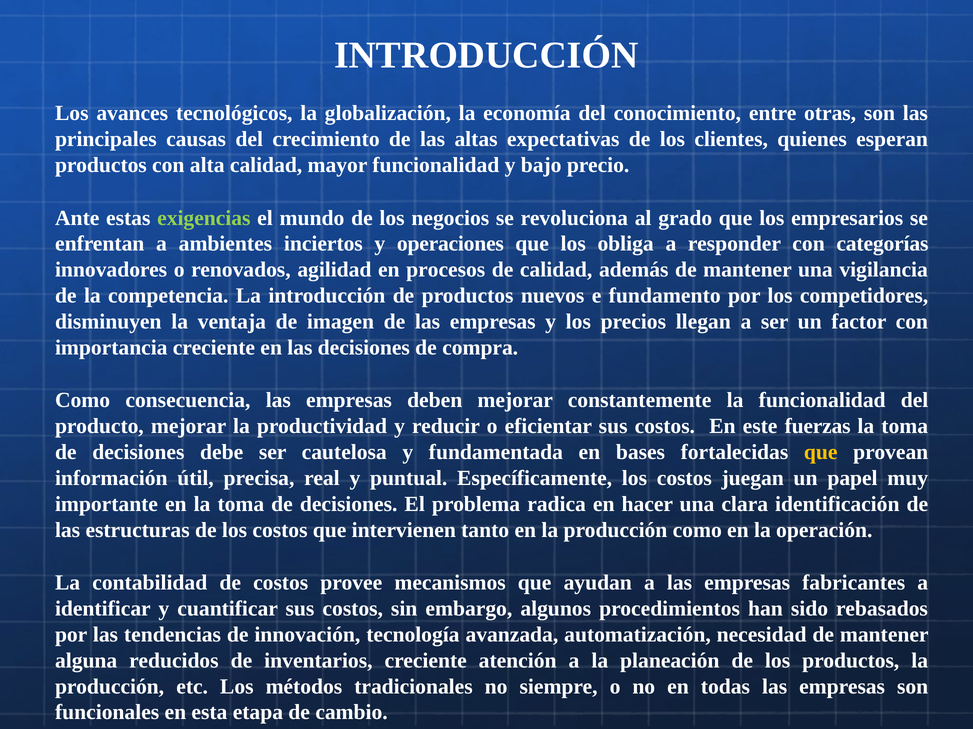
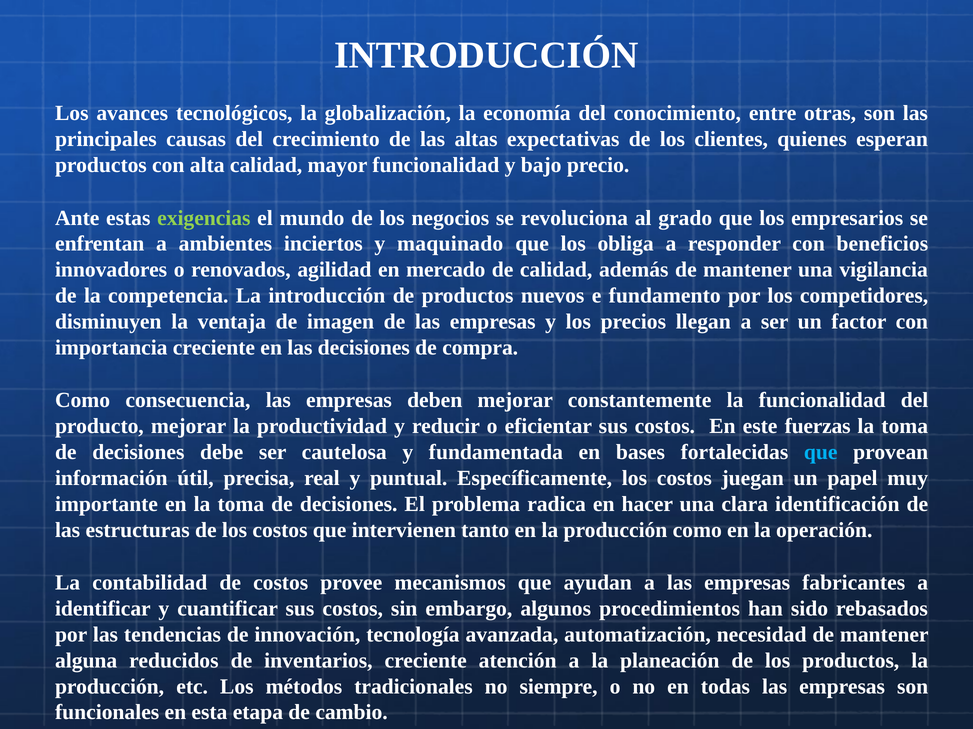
operaciones: operaciones -> maquinado
categorías: categorías -> beneficios
procesos: procesos -> mercado
que at (821, 453) colour: yellow -> light blue
